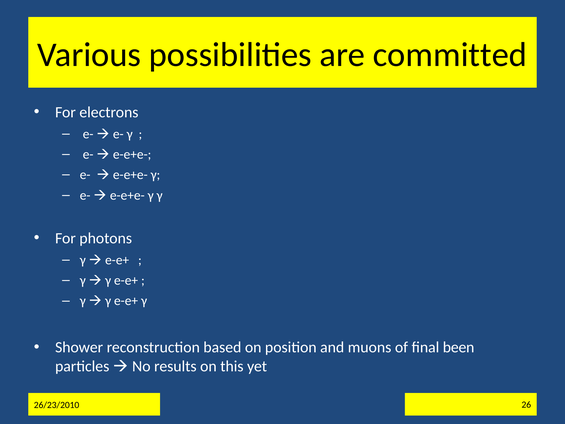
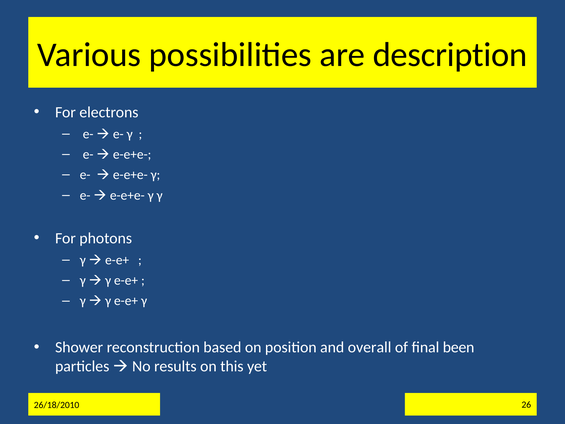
committed: committed -> description
muons: muons -> overall
26/23/2010: 26/23/2010 -> 26/18/2010
